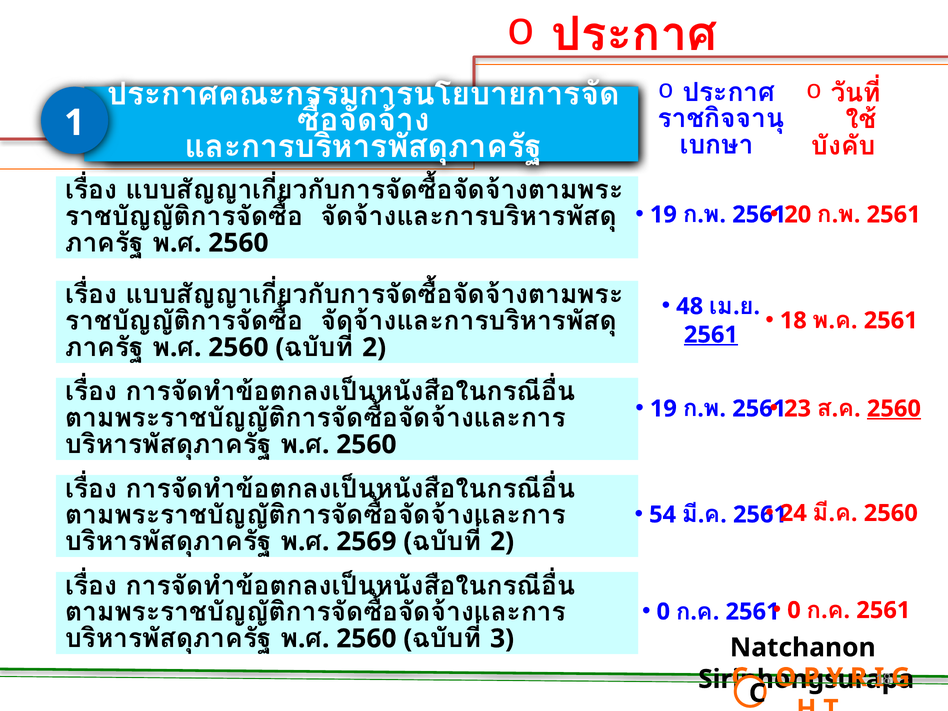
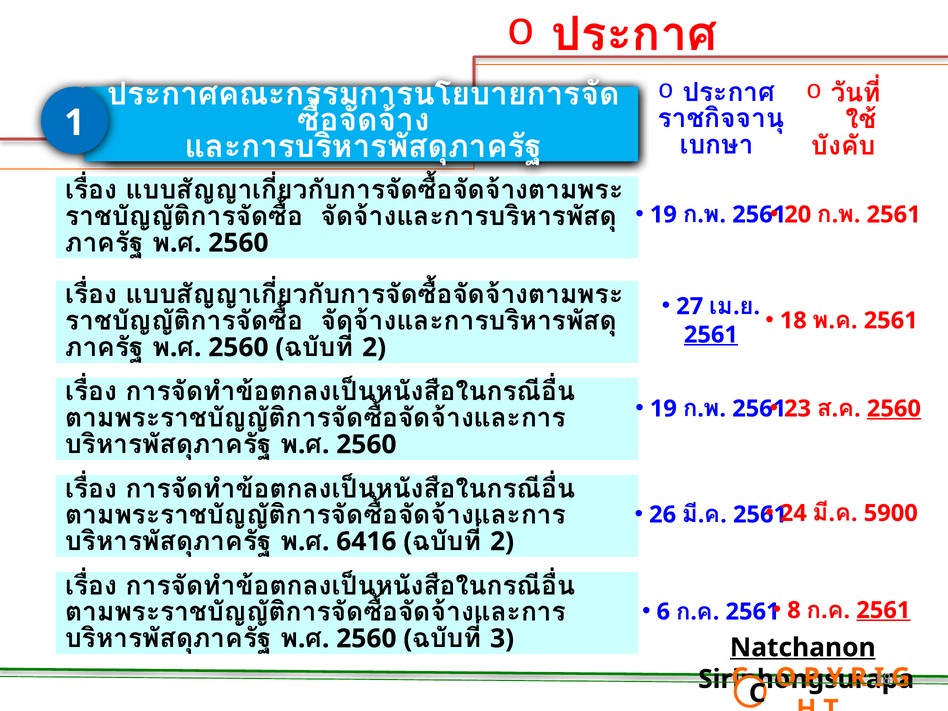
48: 48 -> 27
2560 at (891, 513): 2560 -> 5900
54: 54 -> 26
2569: 2569 -> 6416
0 at (794, 610): 0 -> 8
2561 at (883, 610) underline: none -> present
0 at (663, 612): 0 -> 6
Natchanon underline: none -> present
